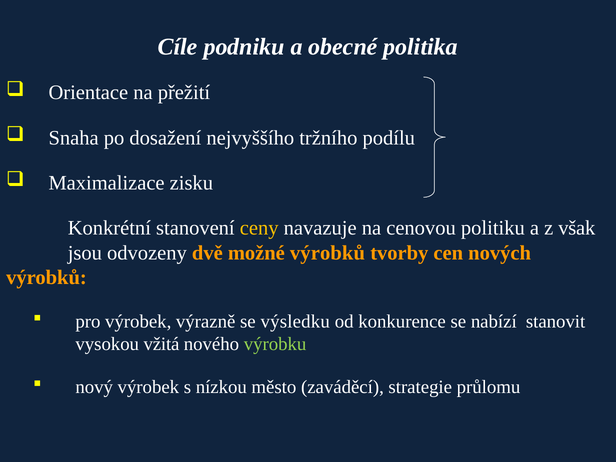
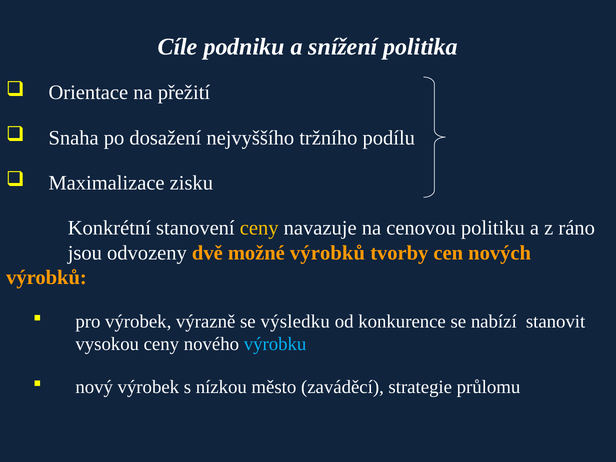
obecné: obecné -> snížení
však: však -> ráno
vysokou vžitá: vžitá -> ceny
výrobku colour: light green -> light blue
